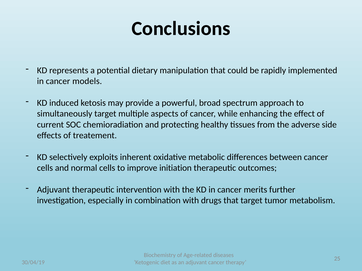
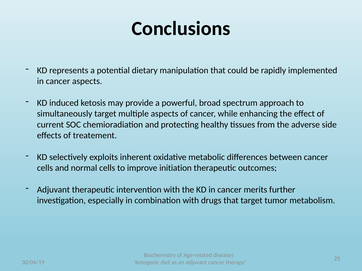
cancer models: models -> aspects
